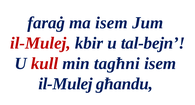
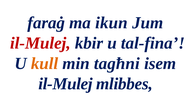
ma isem: isem -> ikun
tal-bejn: tal-bejn -> tal-fina
kull colour: red -> orange
għandu: għandu -> mlibbes
